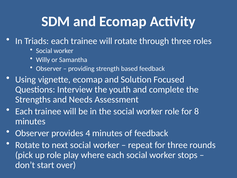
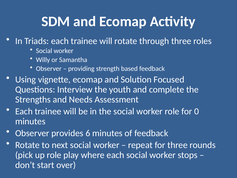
8: 8 -> 0
4: 4 -> 6
